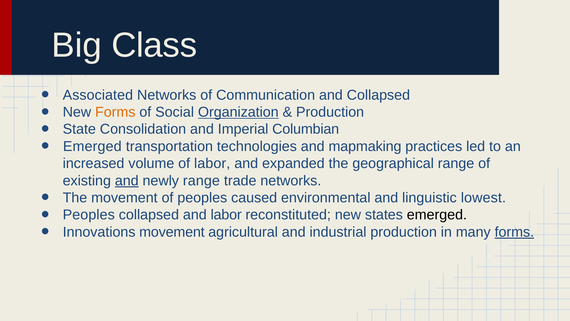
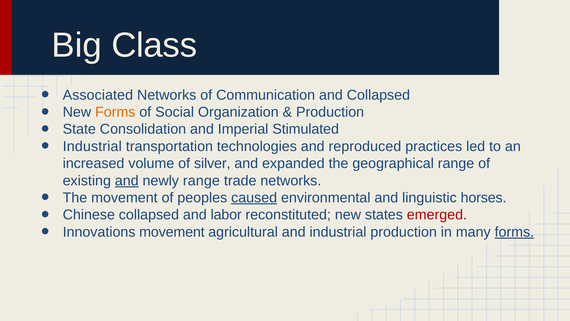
Organization underline: present -> none
Columbian: Columbian -> Stimulated
Emerged at (92, 146): Emerged -> Industrial
mapmaking: mapmaking -> reproduced
of labor: labor -> silver
caused underline: none -> present
lowest: lowest -> horses
Peoples at (89, 215): Peoples -> Chinese
emerged at (437, 215) colour: black -> red
